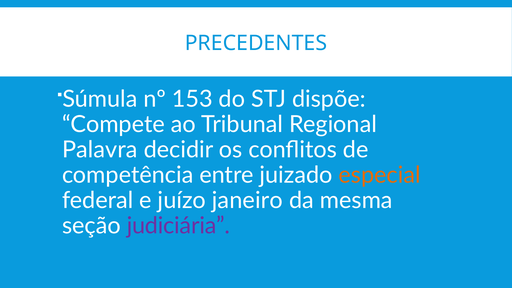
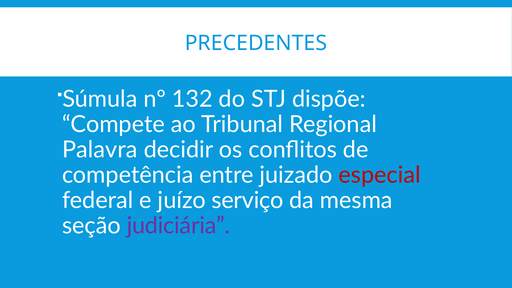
153: 153 -> 132
especial colour: orange -> red
janeiro: janeiro -> serviço
